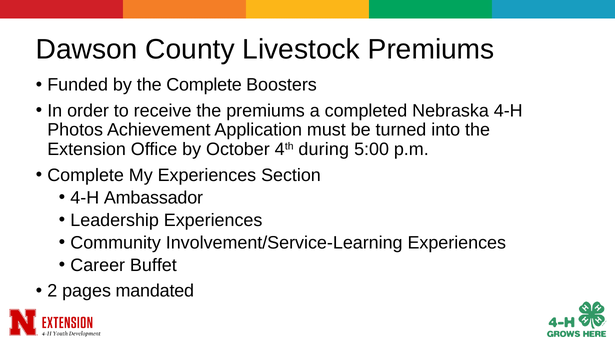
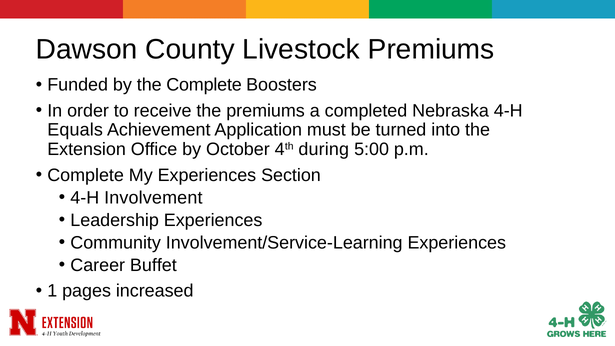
Photos: Photos -> Equals
Ambassador: Ambassador -> Involvement
2: 2 -> 1
mandated: mandated -> increased
